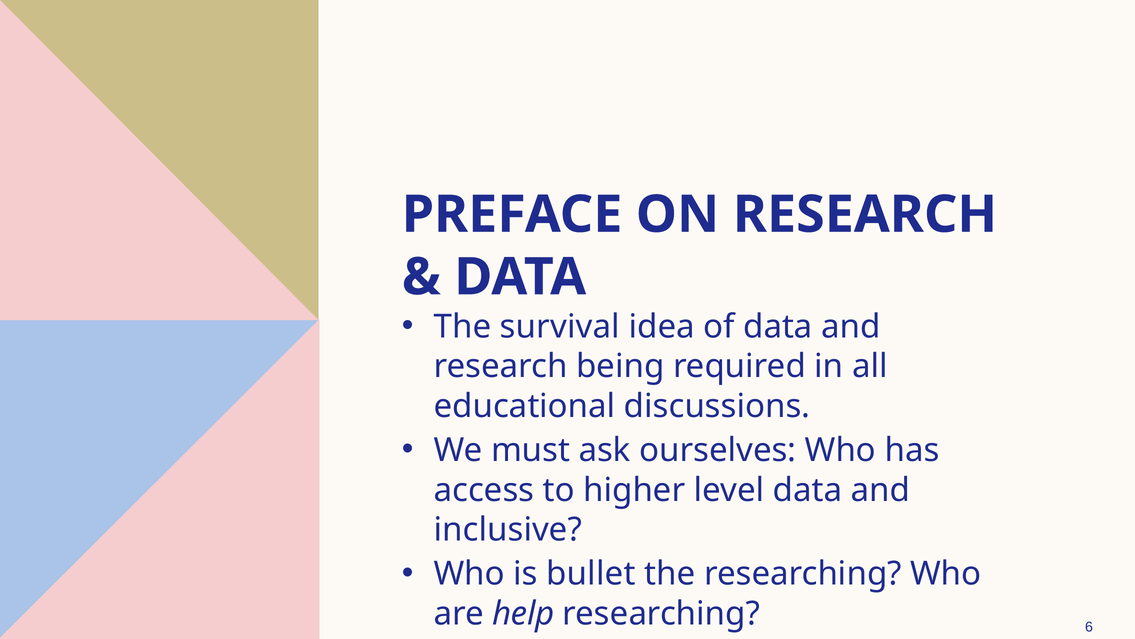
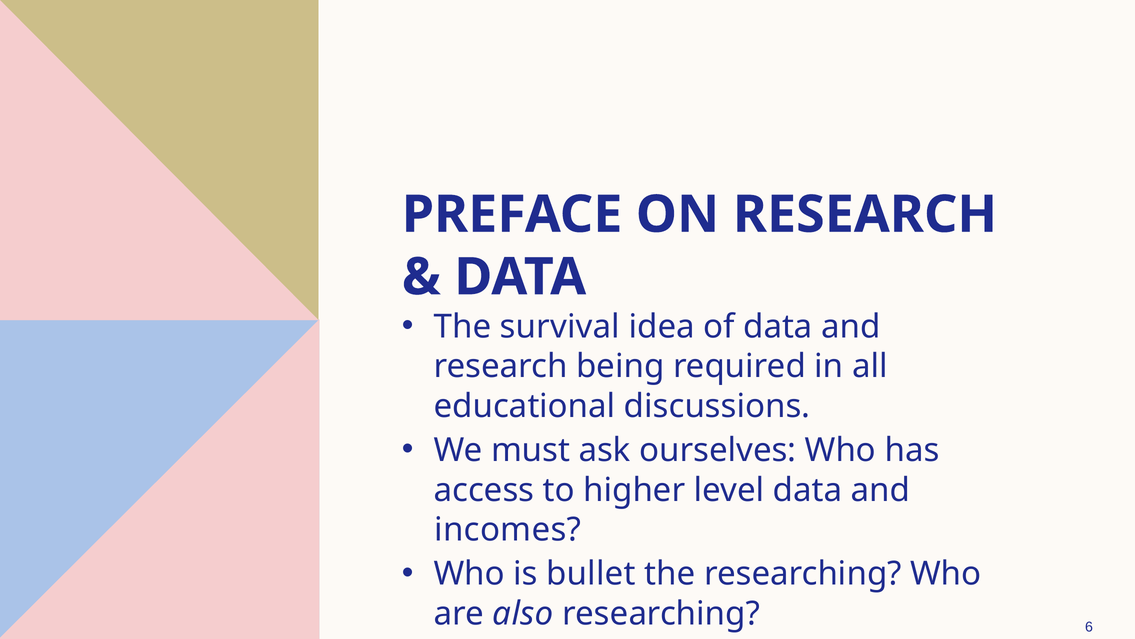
inclusive: inclusive -> incomes
help: help -> also
